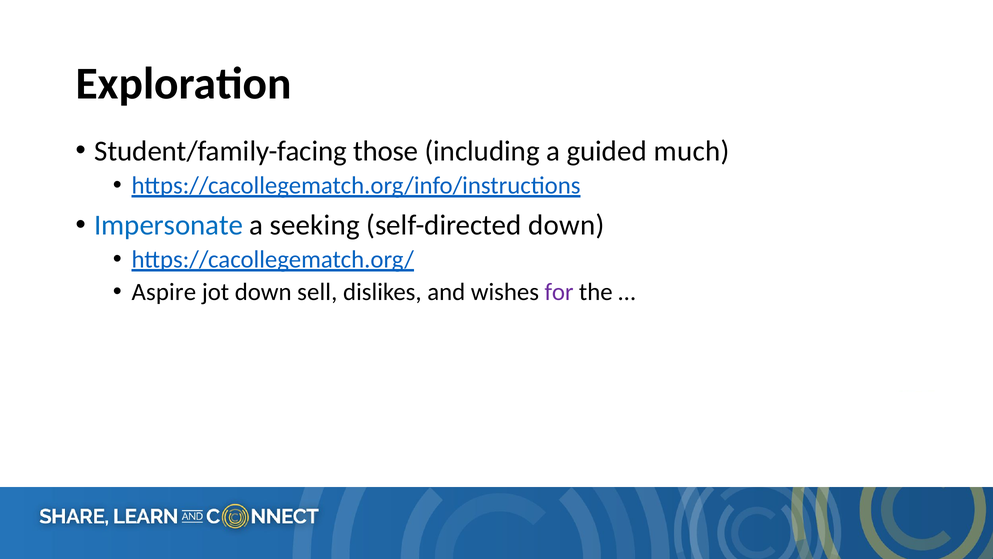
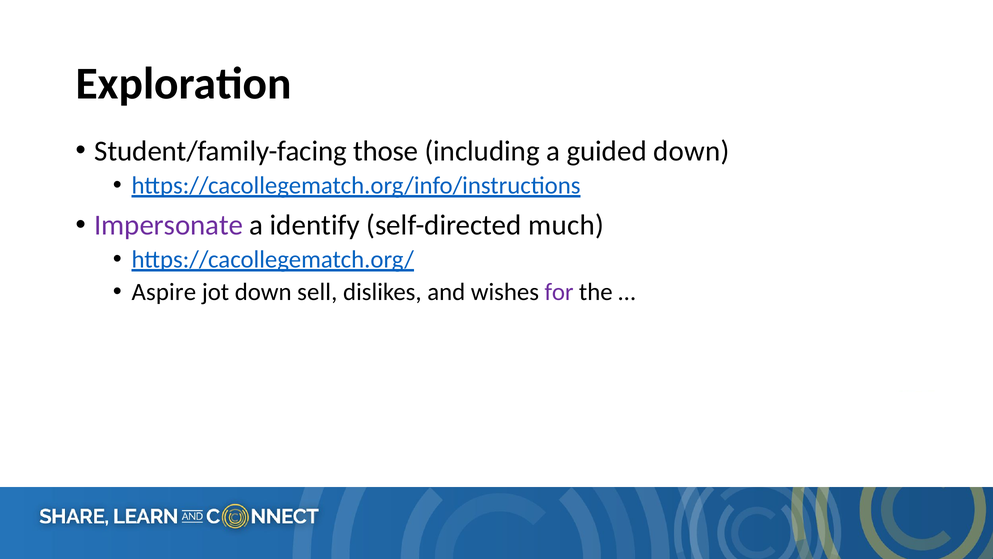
guided much: much -> down
Impersonate colour: blue -> purple
seeking: seeking -> identify
self-directed down: down -> much
